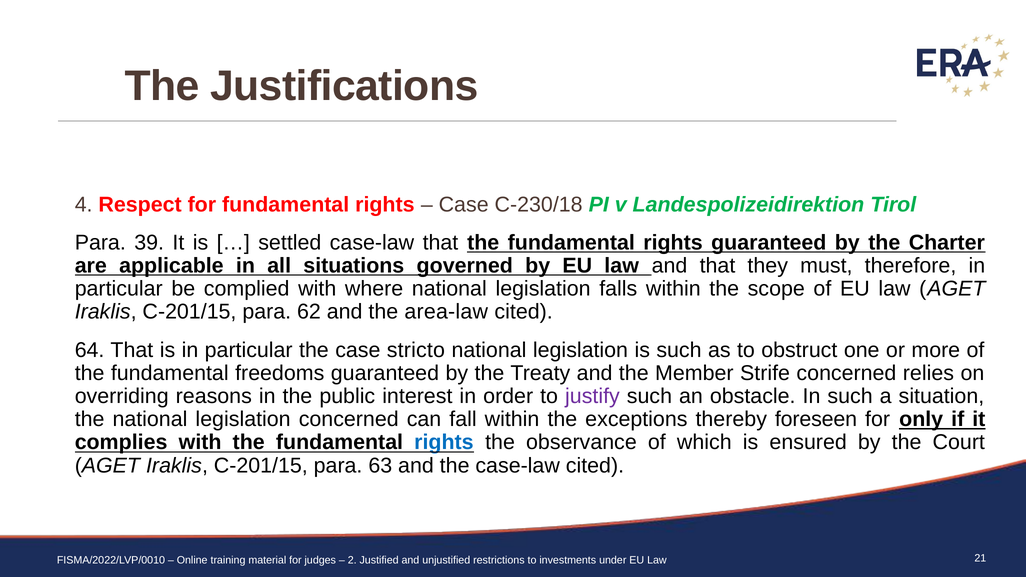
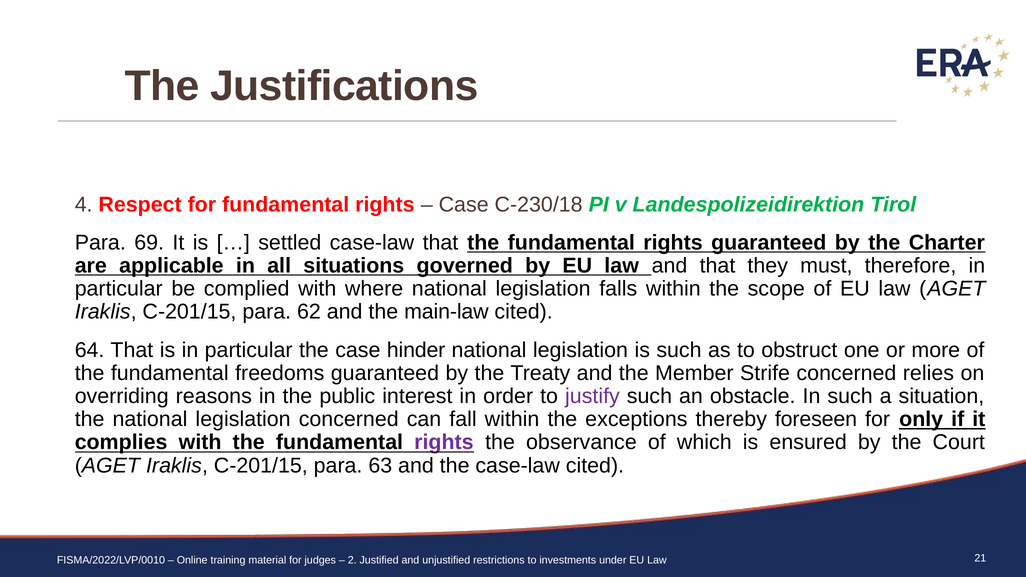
39: 39 -> 69
area-law: area-law -> main-law
stricto: stricto -> hinder
rights at (444, 443) colour: blue -> purple
